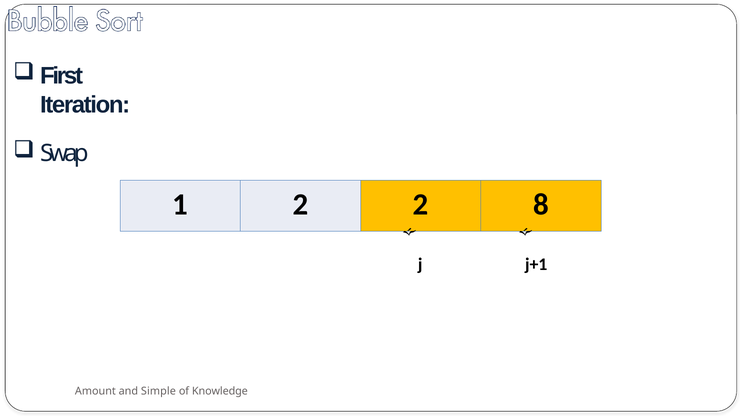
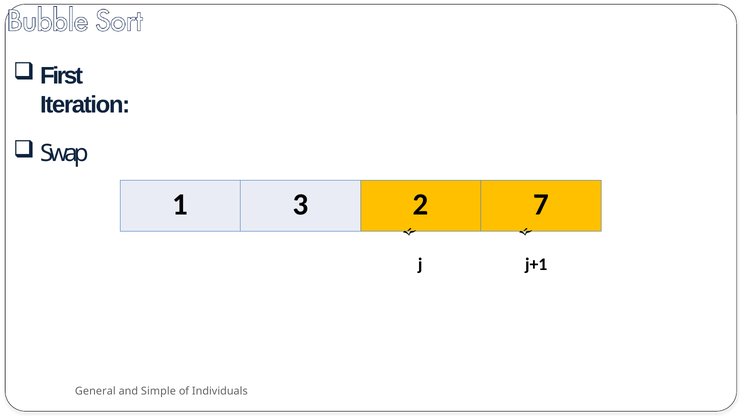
1 2: 2 -> 3
8: 8 -> 7
Amount: Amount -> General
Knowledge: Knowledge -> Individuals
